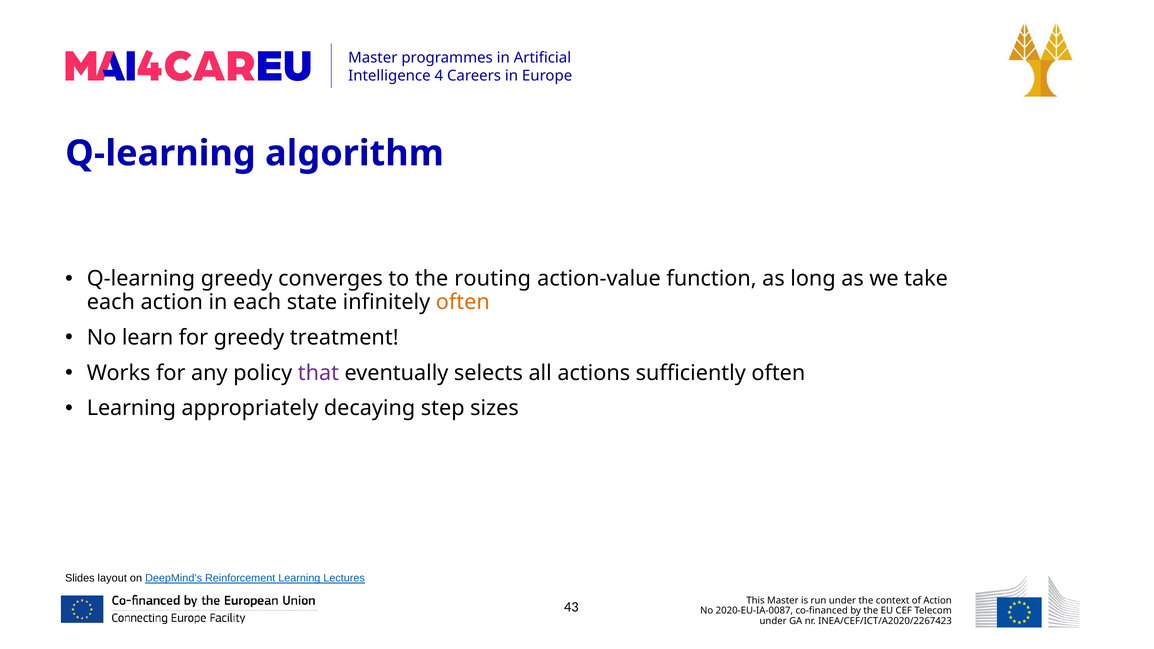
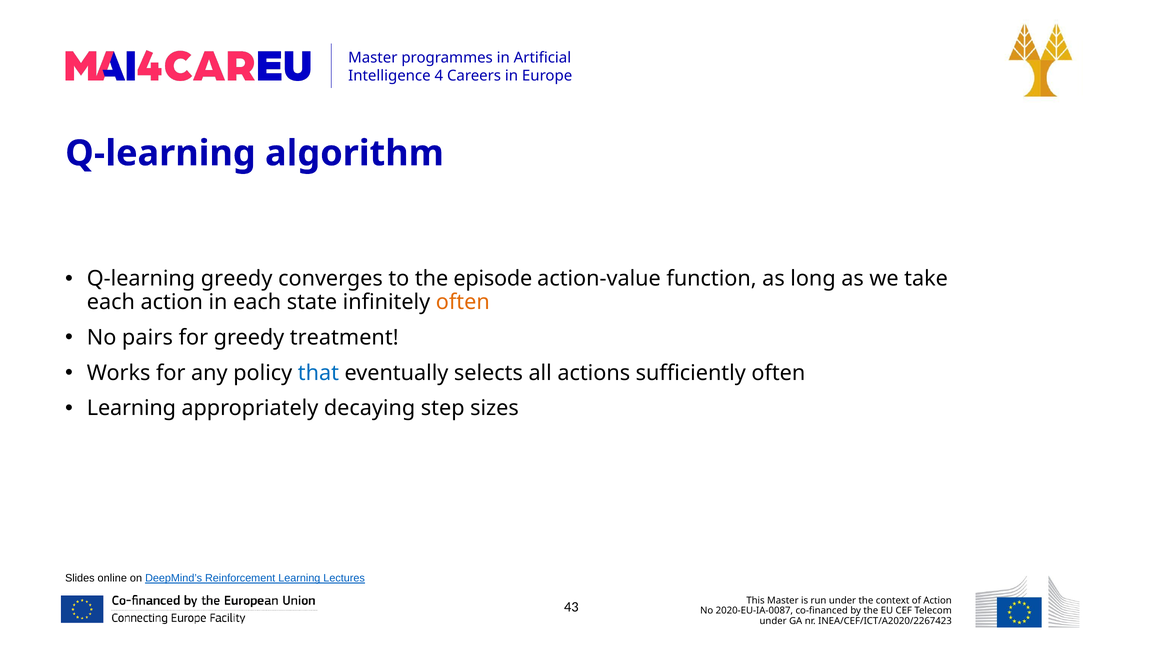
routing: routing -> episode
learn: learn -> pairs
that colour: purple -> blue
layout: layout -> online
